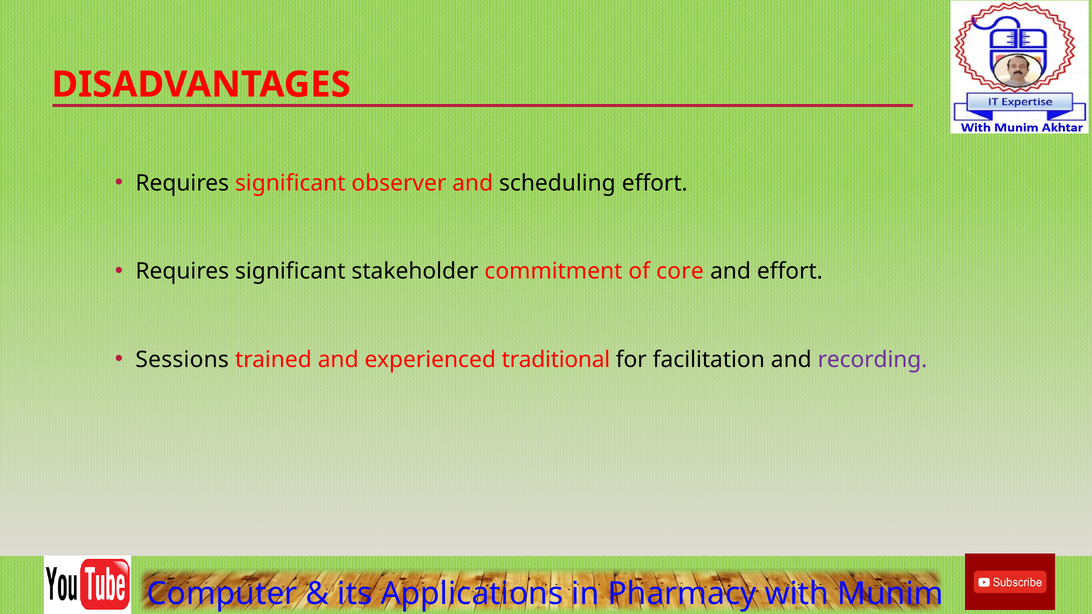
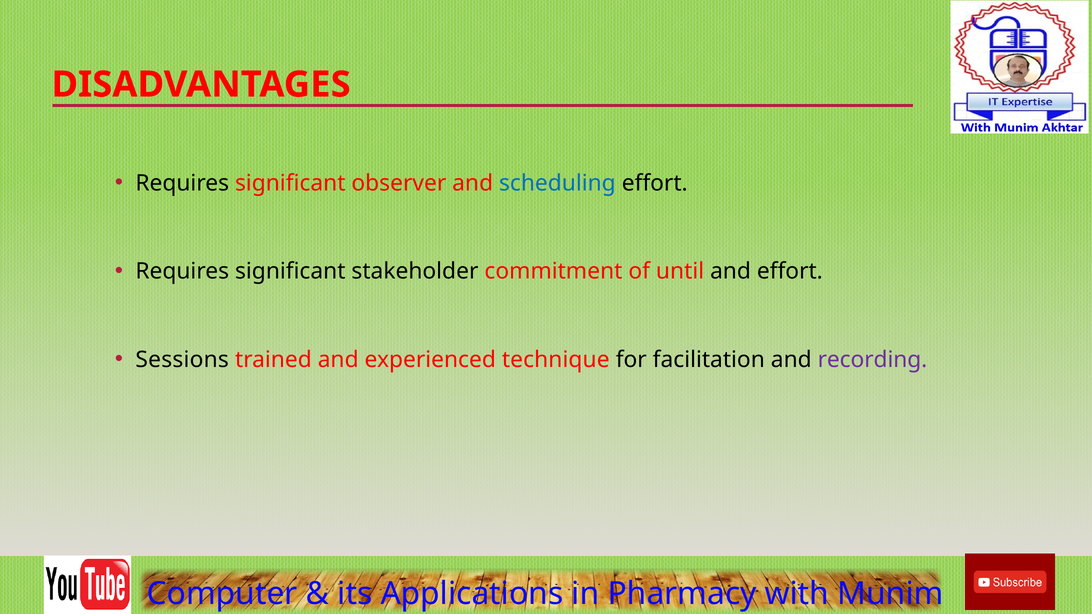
scheduling colour: black -> blue
core: core -> until
traditional: traditional -> technique
